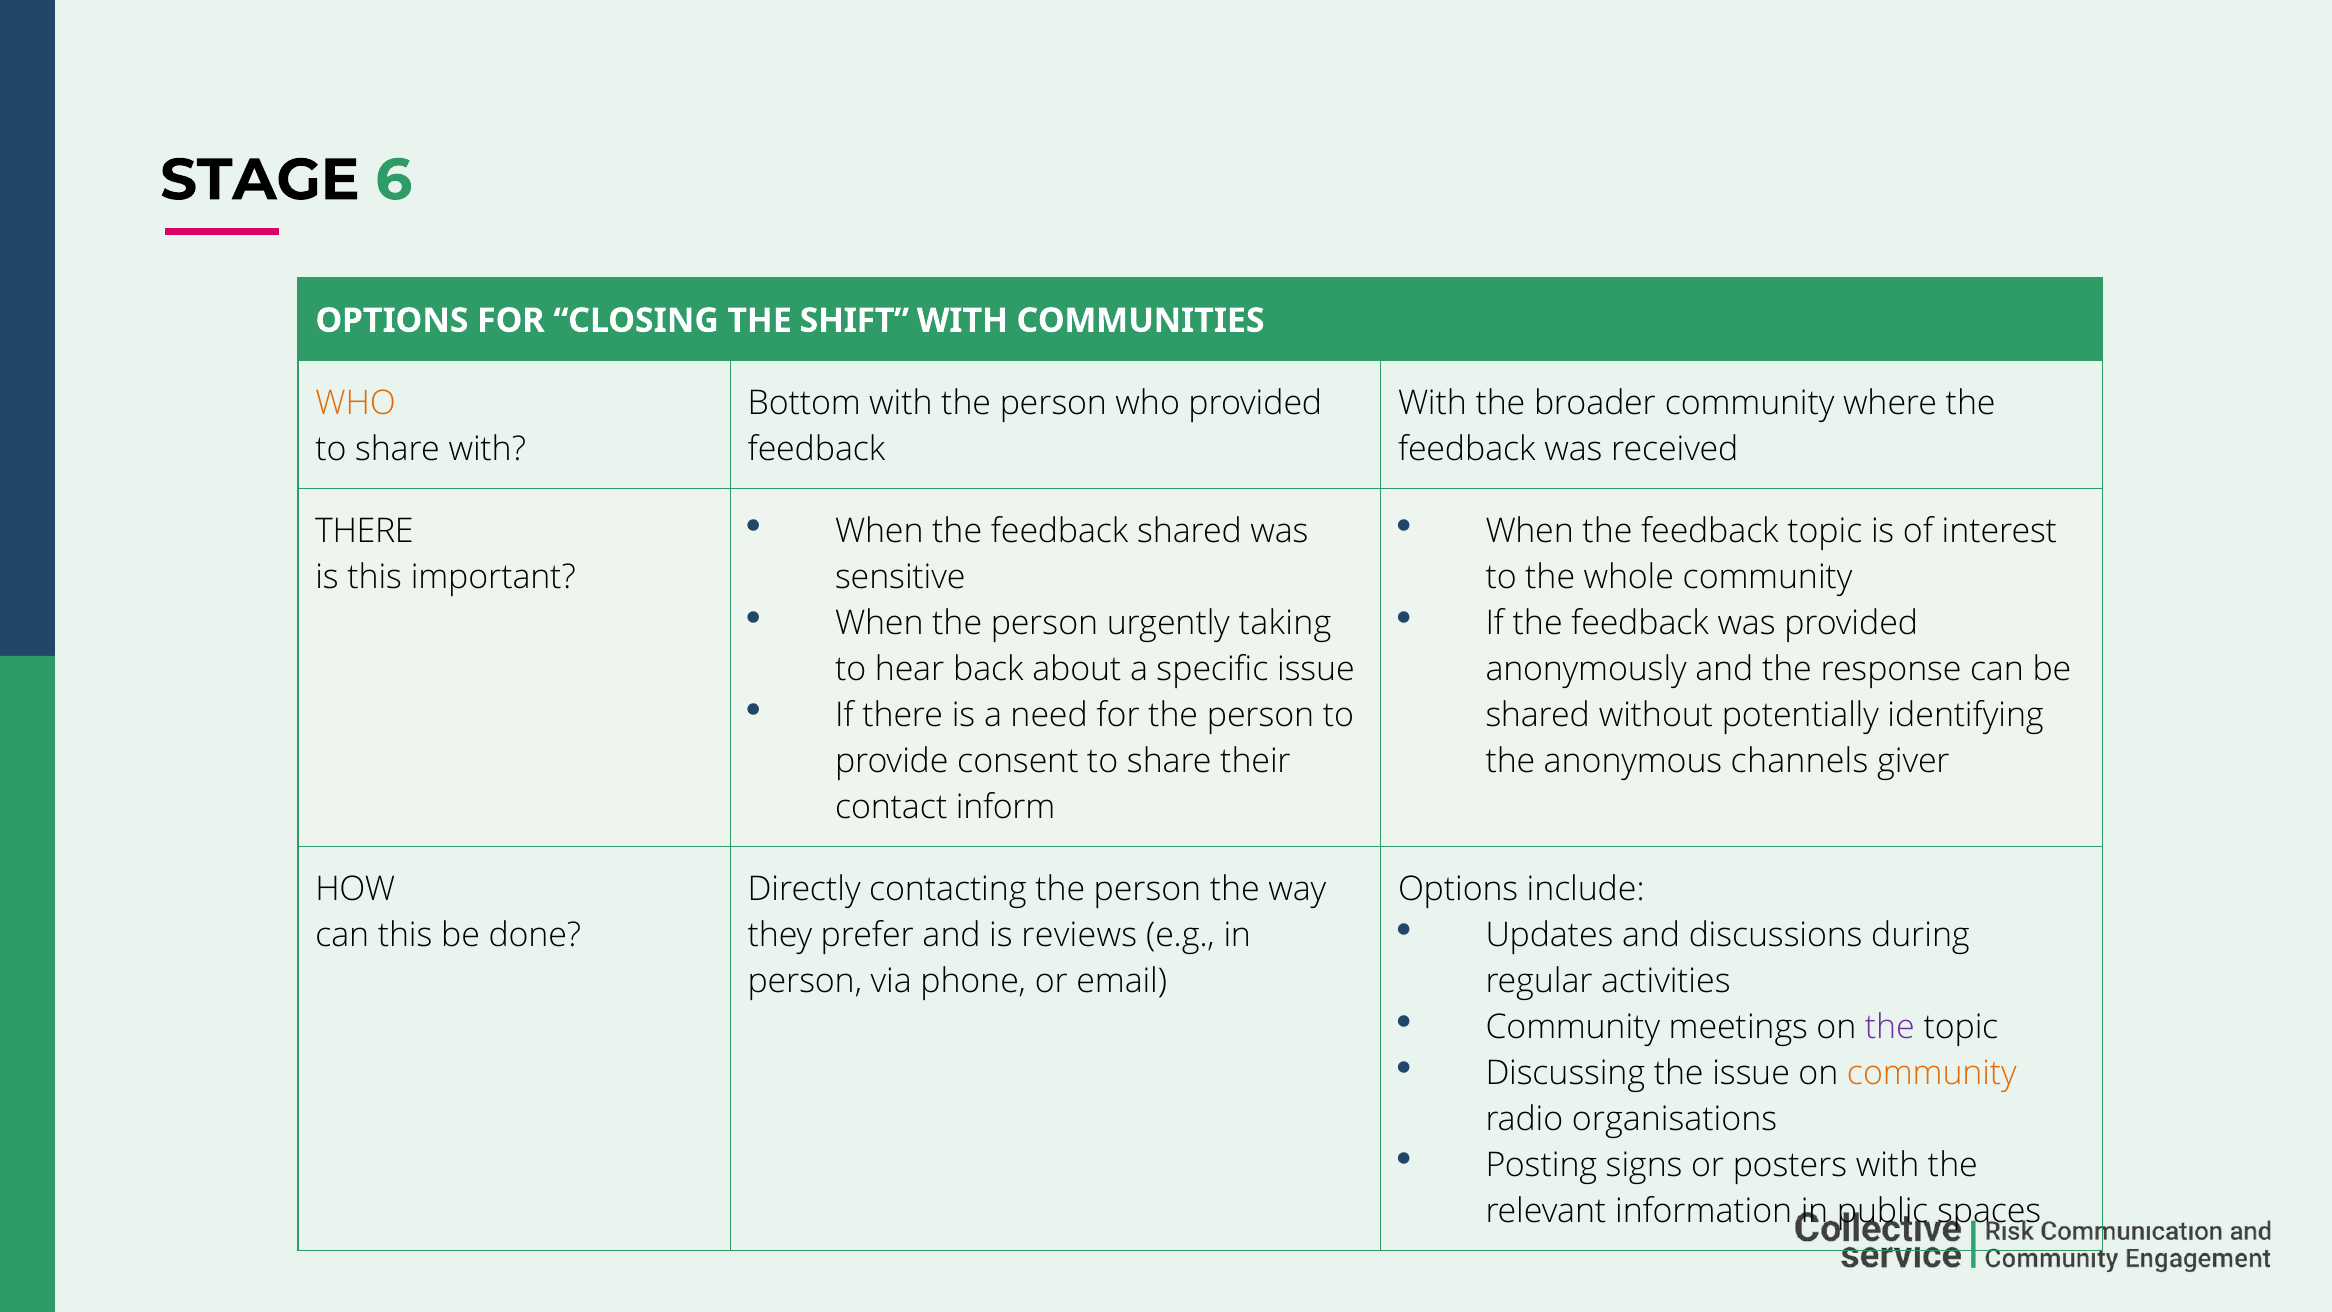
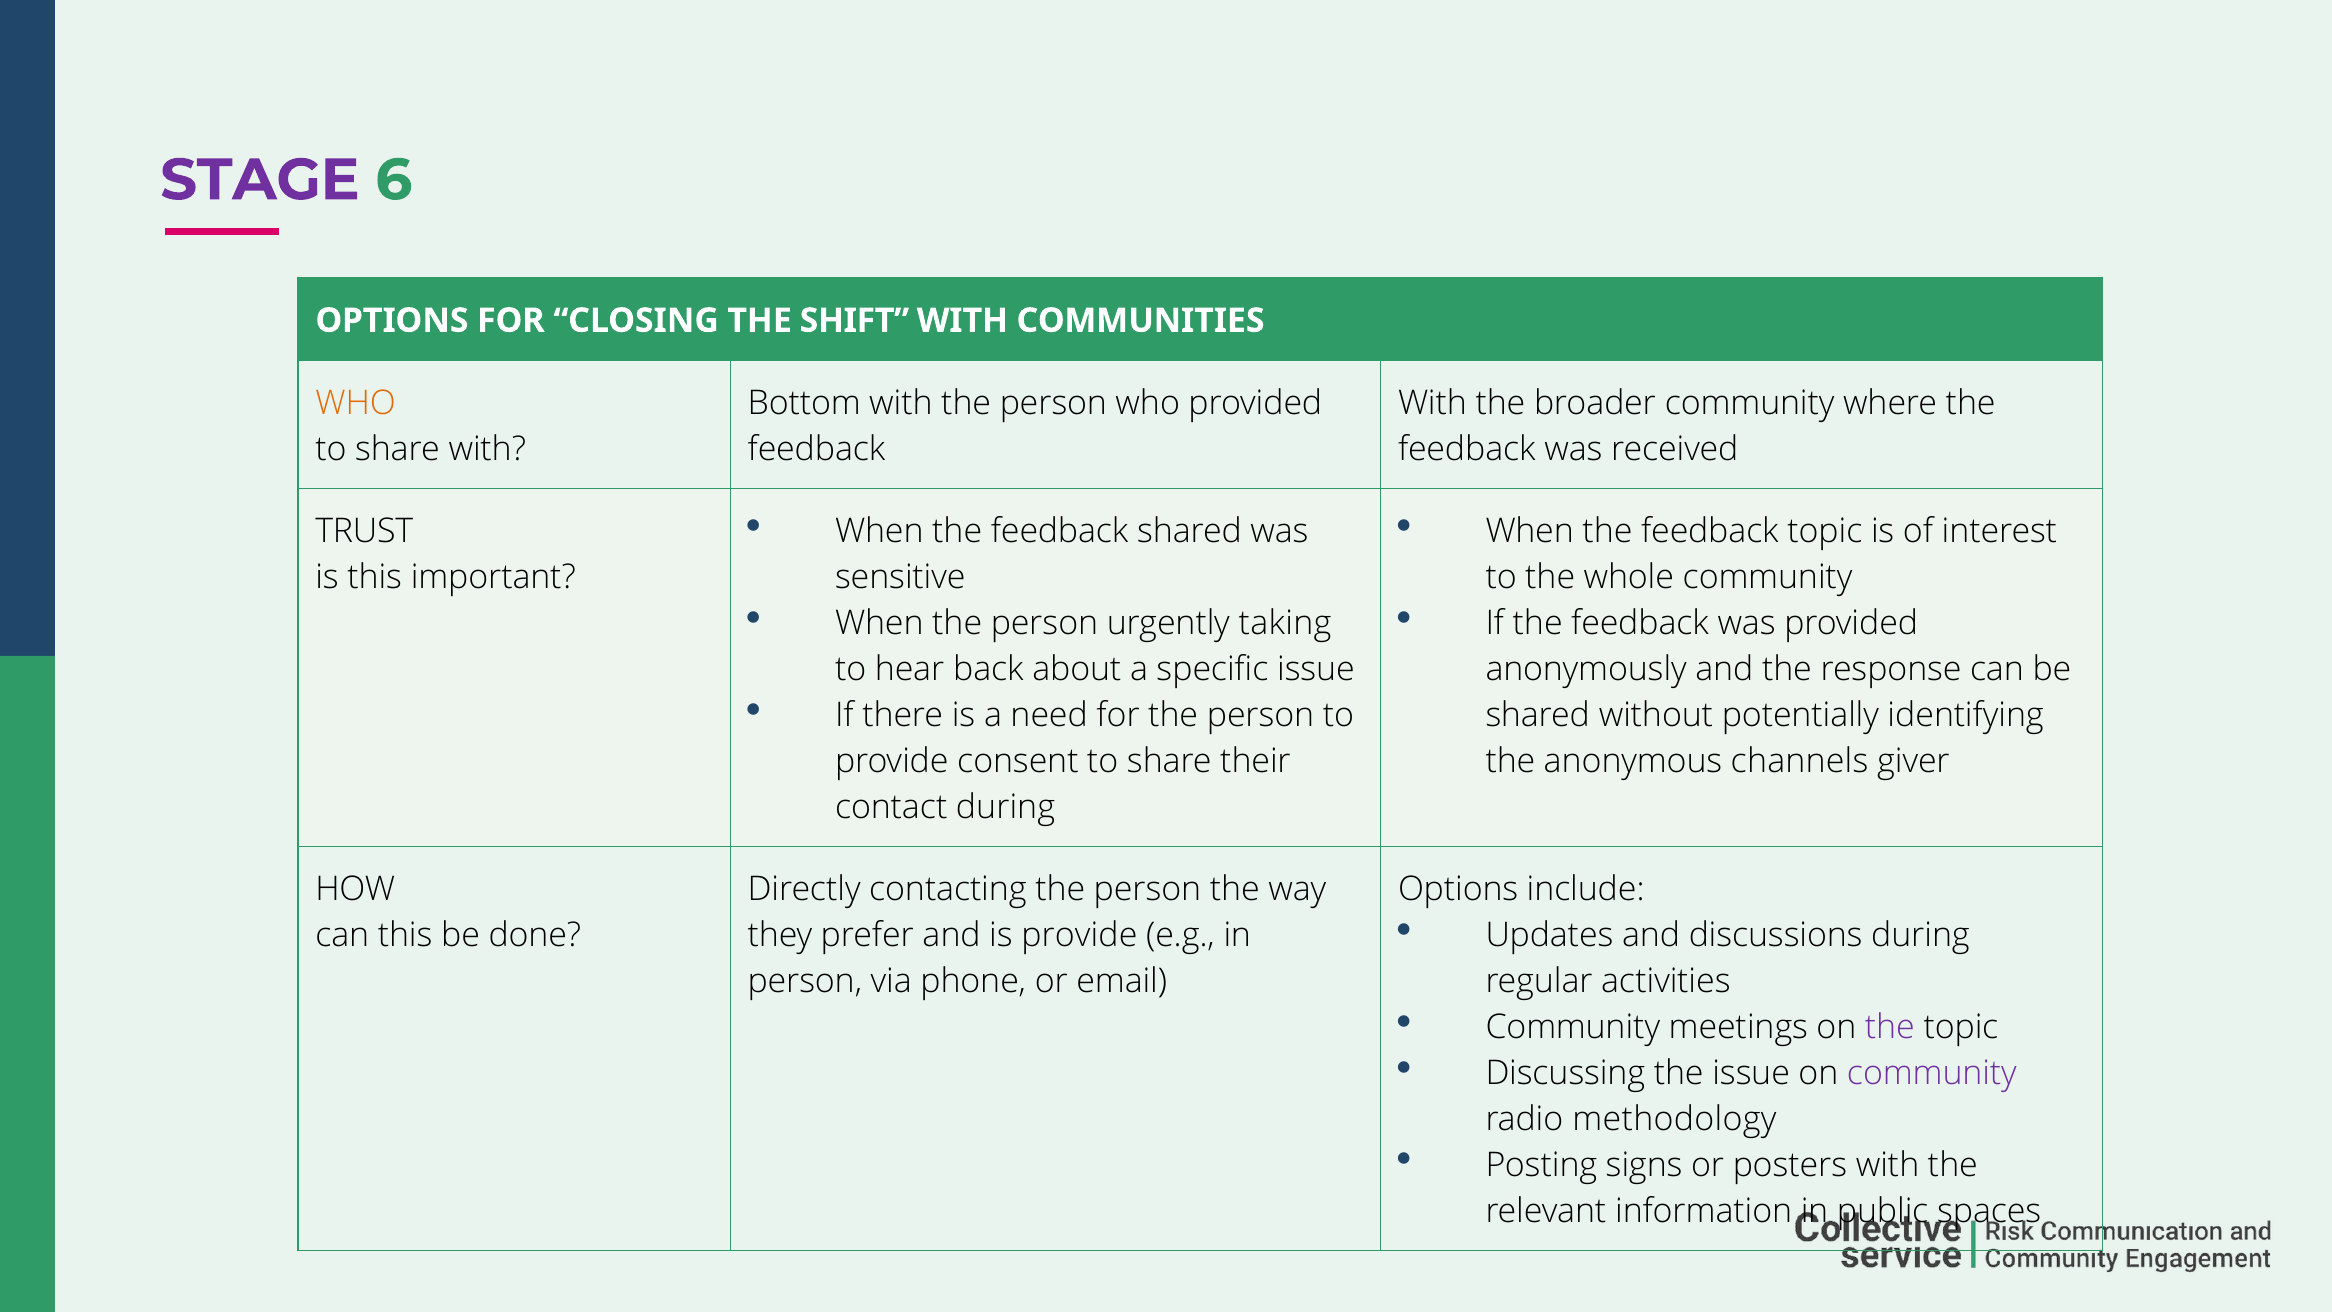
STAGE colour: black -> purple
THERE at (364, 531): THERE -> TRUST
contact inform: inform -> during
is reviews: reviews -> provide
community at (1932, 1073) colour: orange -> purple
organisations: organisations -> methodology
